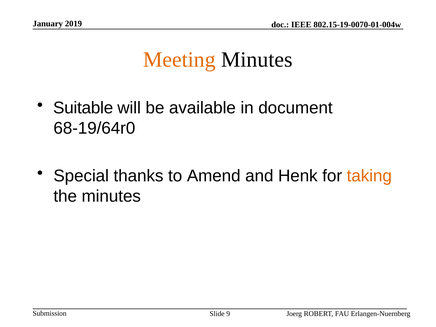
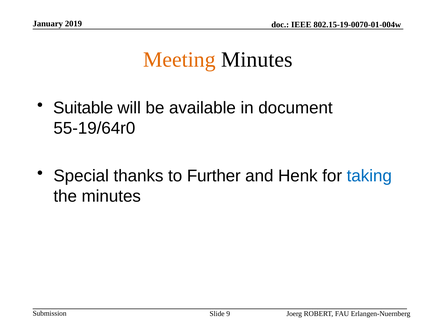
68-19/64r0: 68-19/64r0 -> 55-19/64r0
Amend: Amend -> Further
taking colour: orange -> blue
